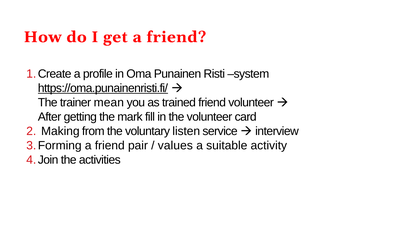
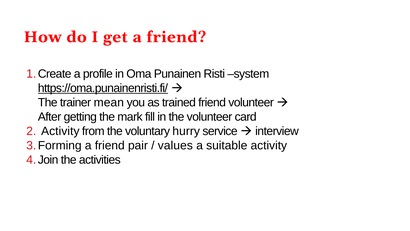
Making at (60, 131): Making -> Activity
listen: listen -> hurry
